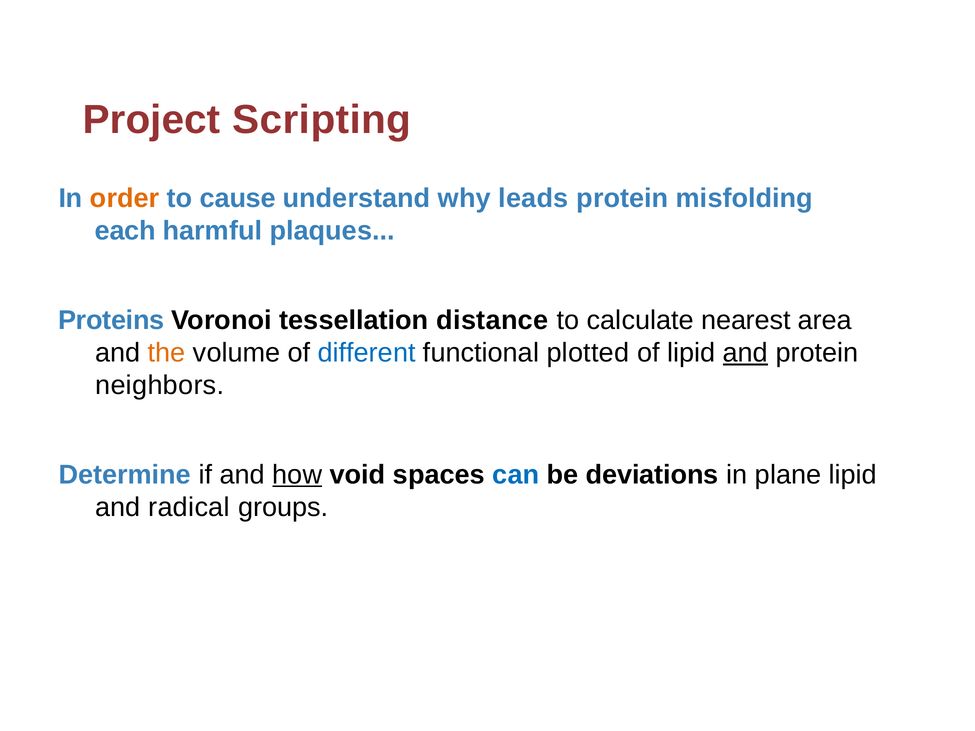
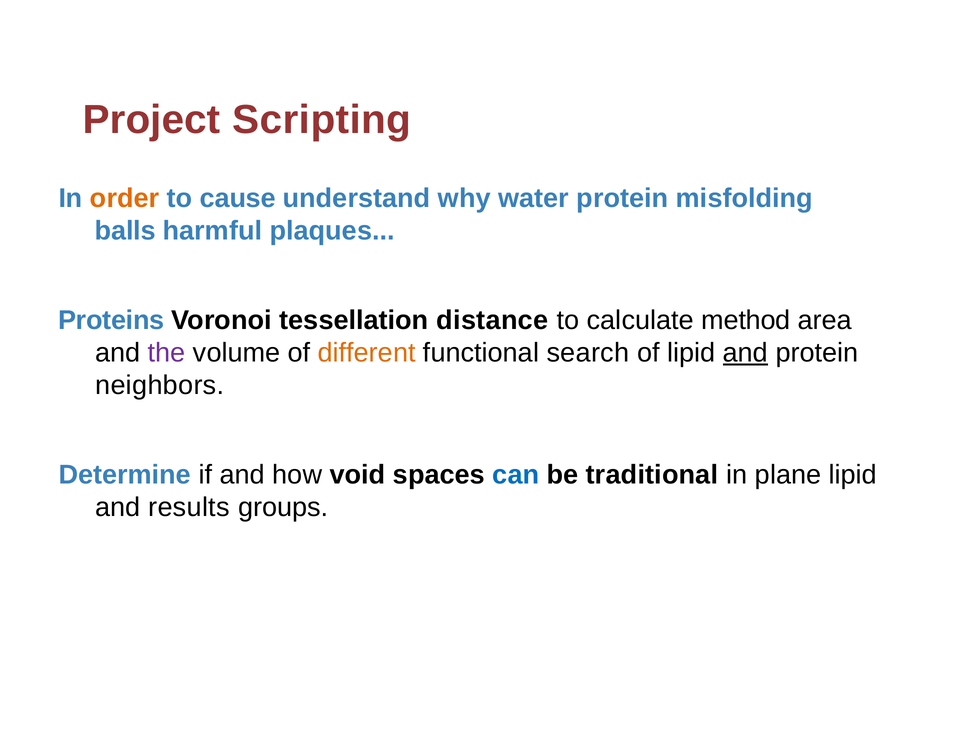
leads: leads -> water
each: each -> balls
nearest: nearest -> method
the colour: orange -> purple
different colour: blue -> orange
plotted: plotted -> search
how underline: present -> none
deviations: deviations -> traditional
radical: radical -> results
